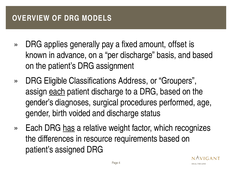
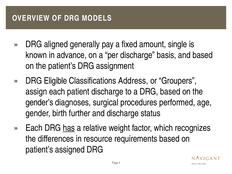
applies: applies -> aligned
offset: offset -> single
each at (57, 92) underline: present -> none
voided: voided -> further
